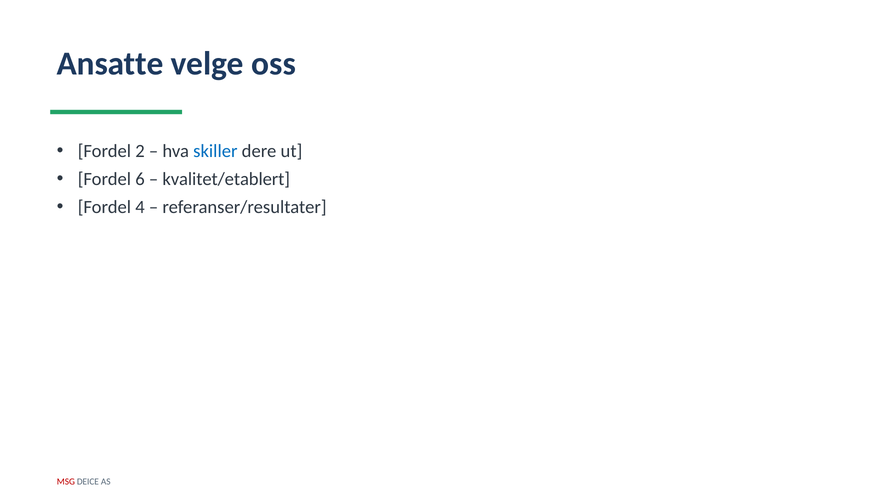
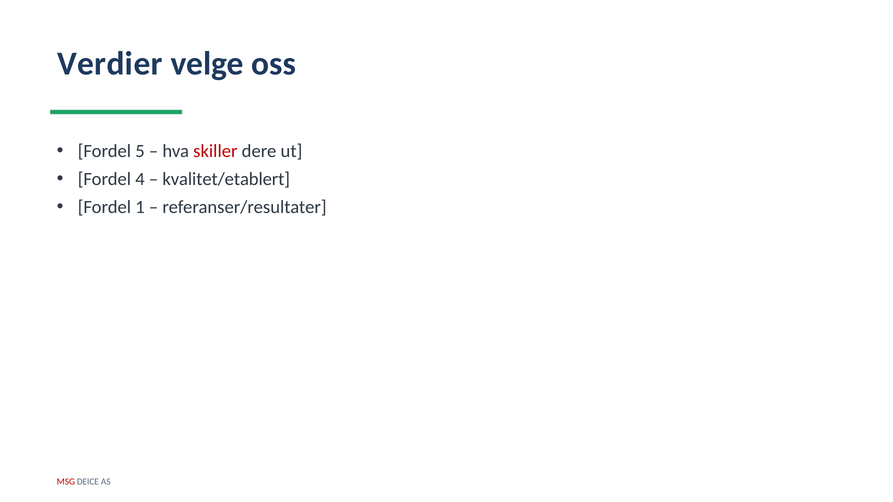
Ansatte: Ansatte -> Verdier
2: 2 -> 5
skiller colour: blue -> red
6: 6 -> 4
4: 4 -> 1
